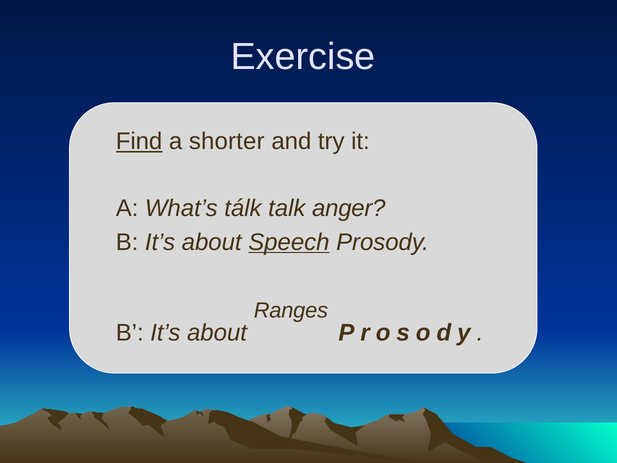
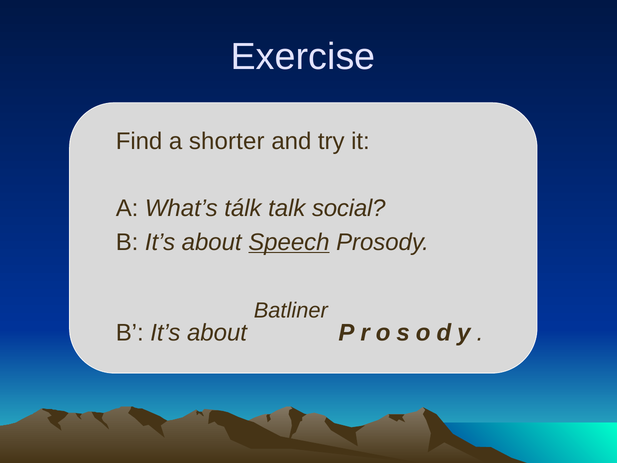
Find underline: present -> none
anger: anger -> social
Ranges: Ranges -> Batliner
